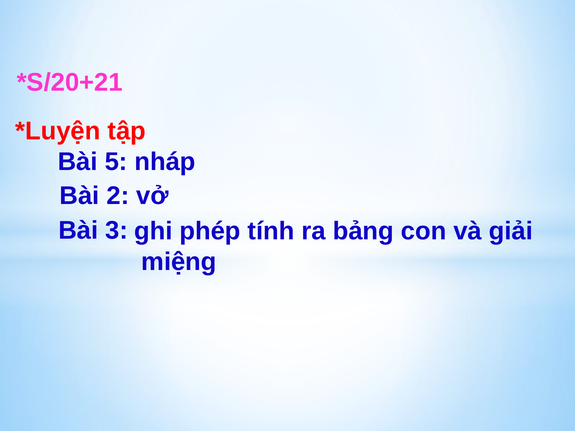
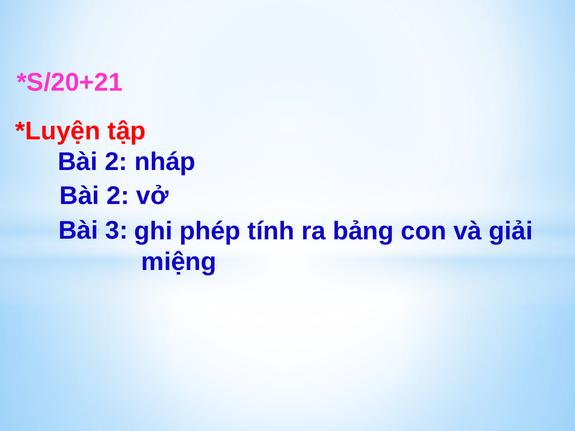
5 at (116, 162): 5 -> 2
